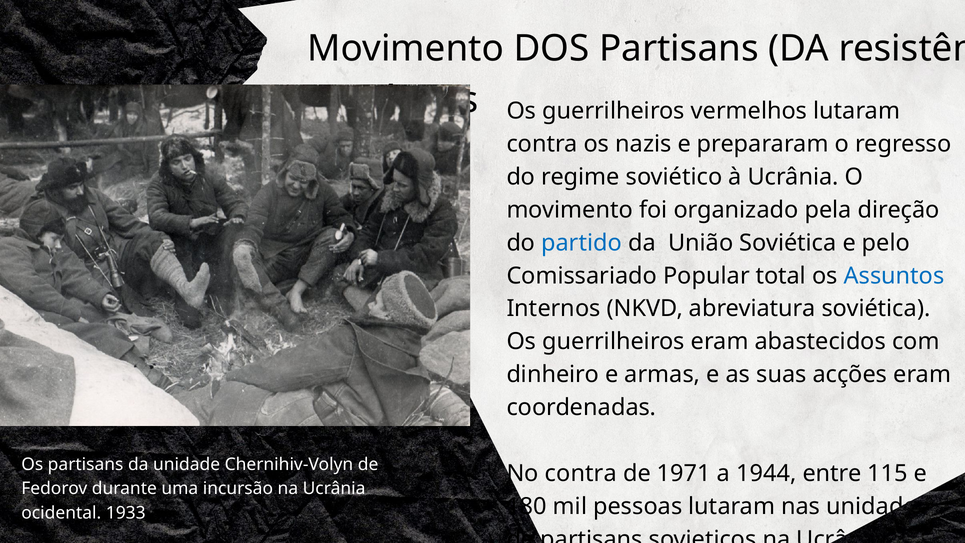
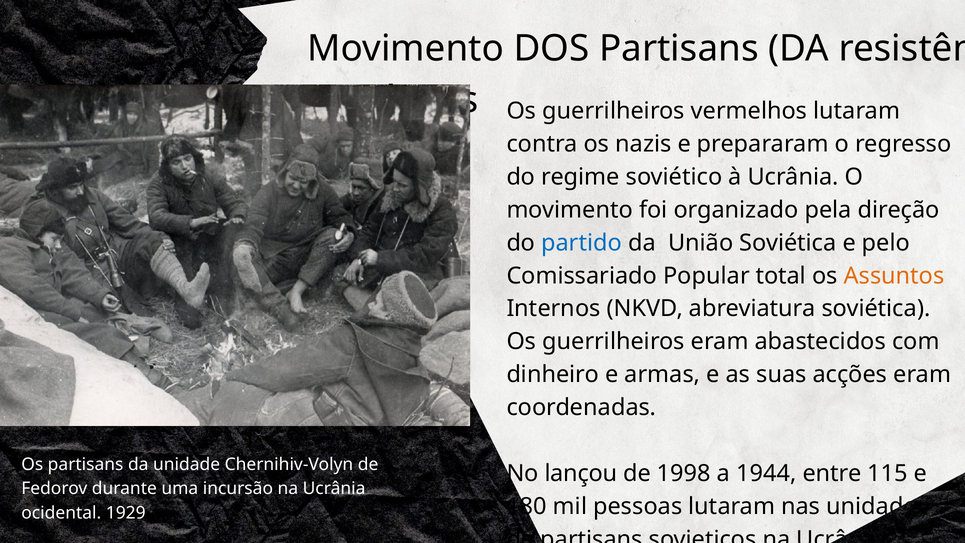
Assuntos colour: blue -> orange
No contra: contra -> lançou
1971: 1971 -> 1998
1933: 1933 -> 1929
